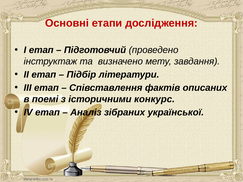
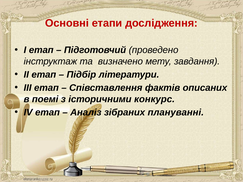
української: української -> плануванні
